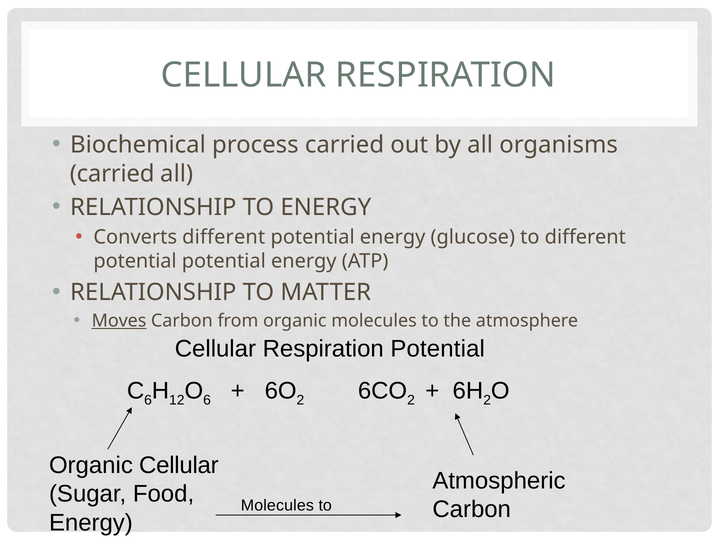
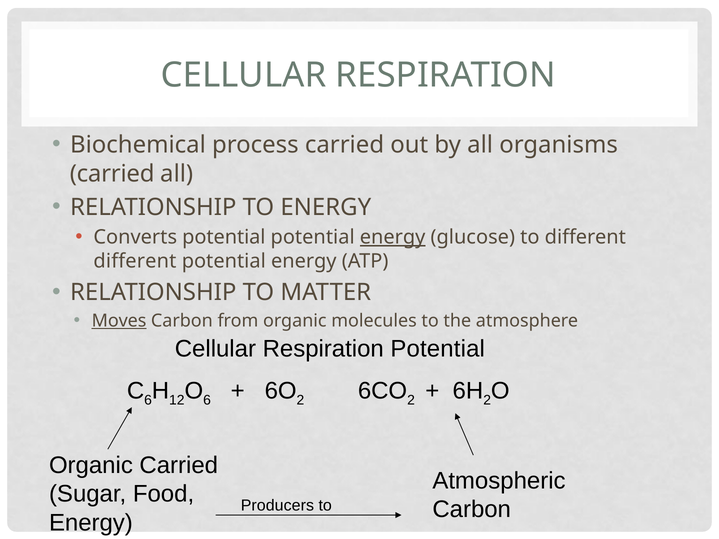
Converts different: different -> potential
energy at (393, 237) underline: none -> present
potential at (135, 261): potential -> different
Organic Cellular: Cellular -> Carried
Molecules at (277, 506): Molecules -> Producers
